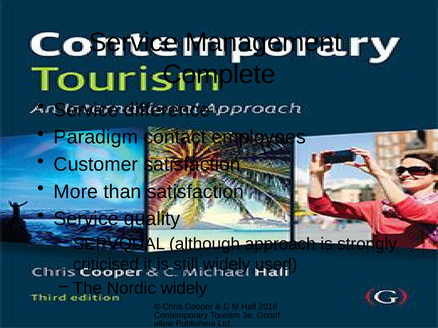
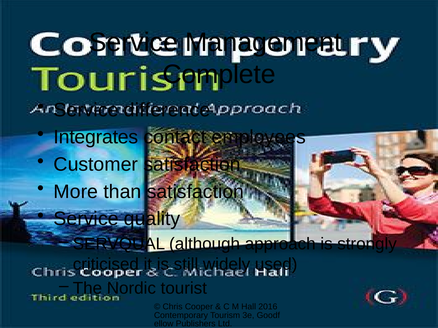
Paradigm: Paradigm -> Integrates
Nordic widely: widely -> tourist
